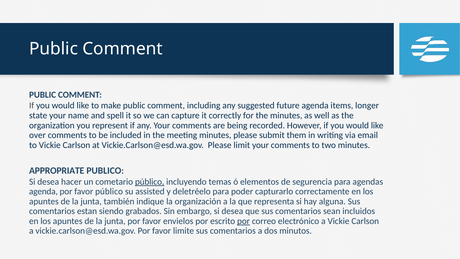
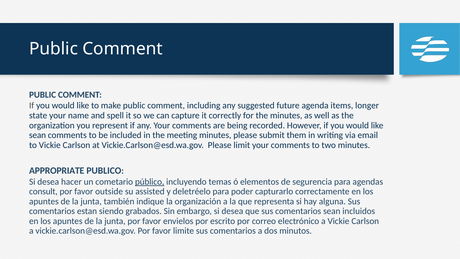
over at (37, 135): over -> sean
agenda at (43, 191): agenda -> consult
favor público: público -> outside
por at (244, 221) underline: present -> none
